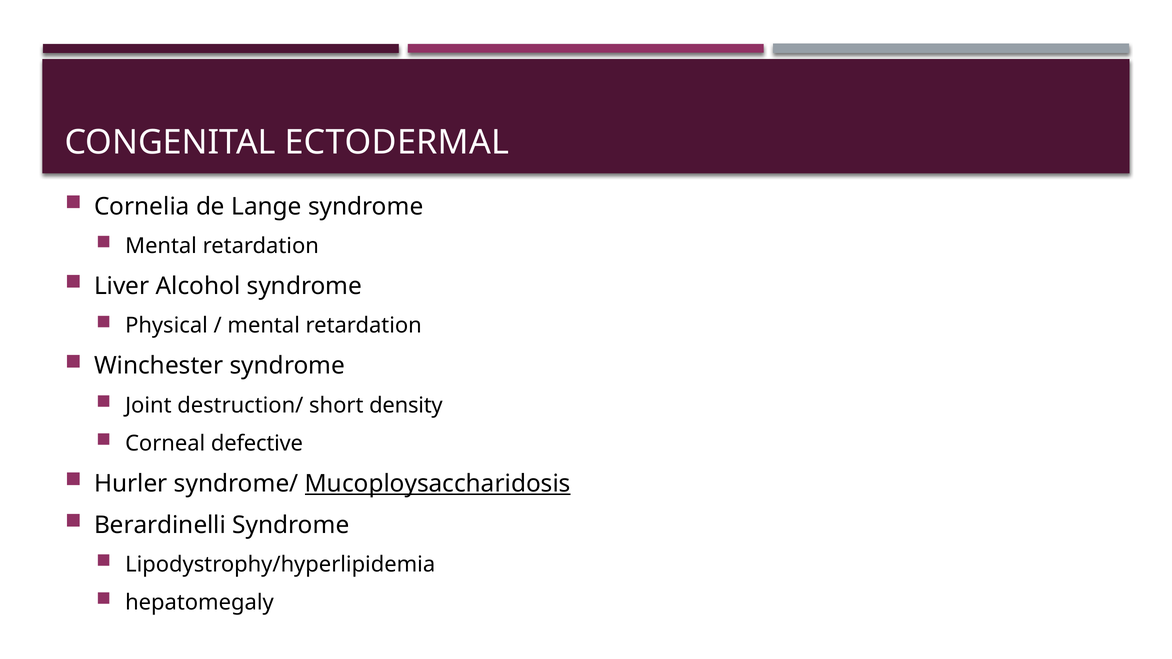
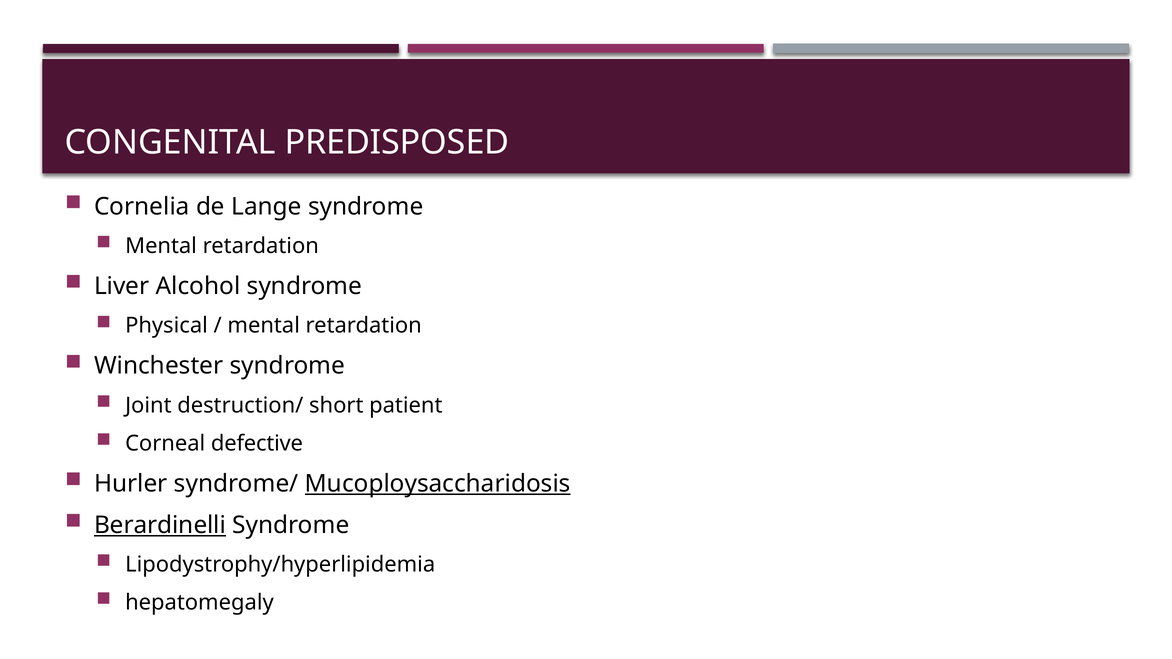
ECTODERMAL: ECTODERMAL -> PREDISPOSED
density: density -> patient
Berardinelli underline: none -> present
